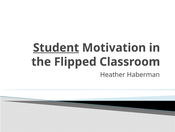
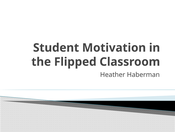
Student underline: present -> none
